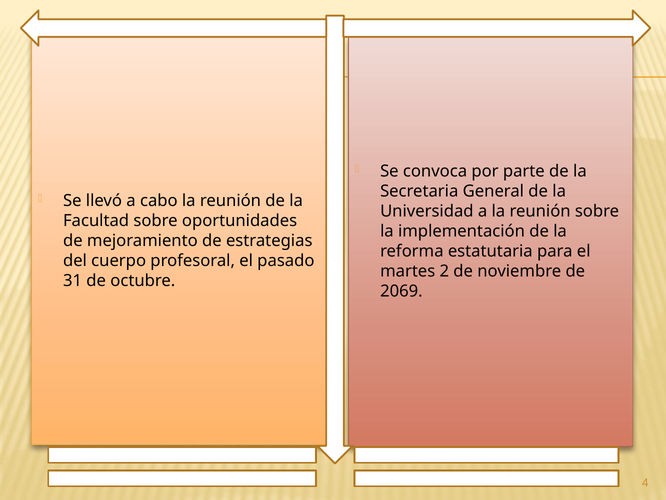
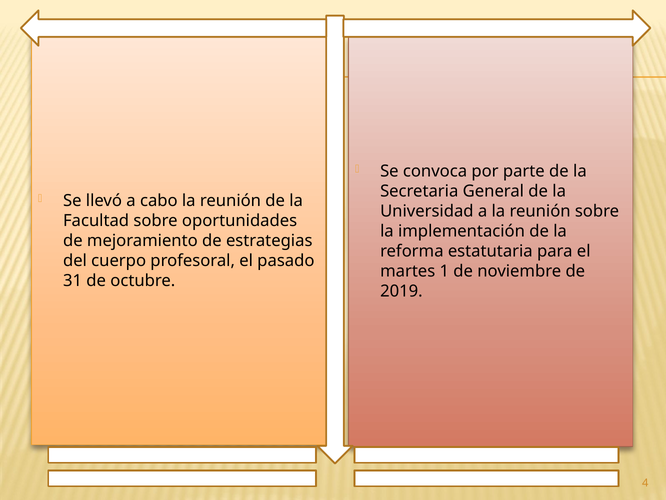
2: 2 -> 1
2069: 2069 -> 2019
